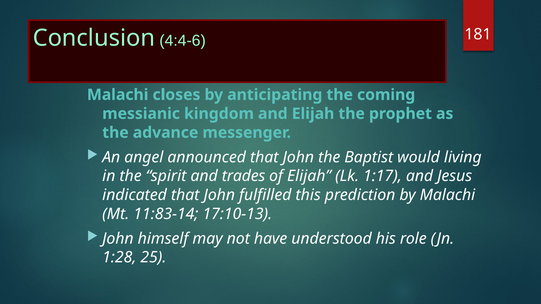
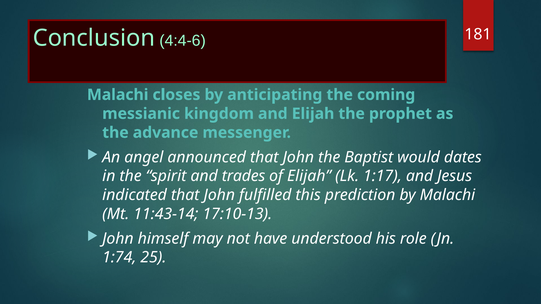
living: living -> dates
11:83-14: 11:83-14 -> 11:43-14
1:28: 1:28 -> 1:74
